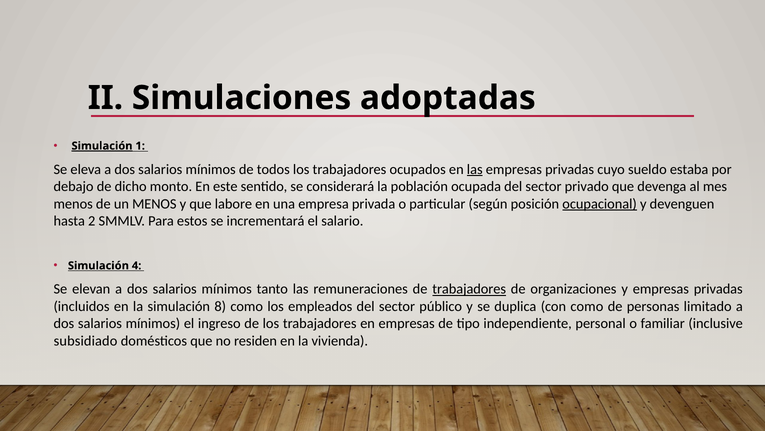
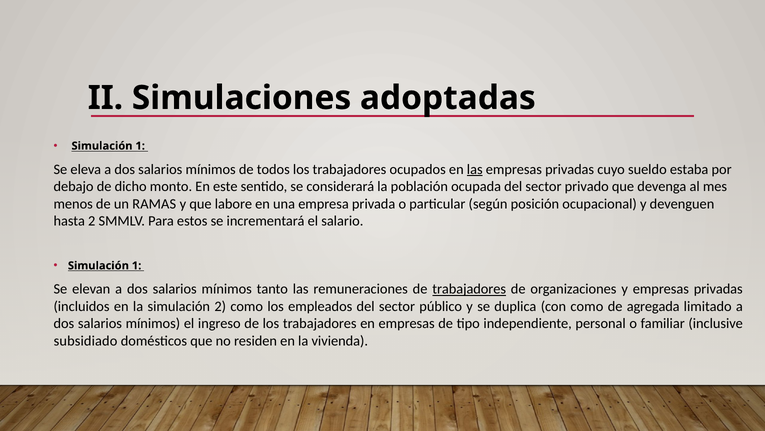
Simulación at (102, 146) underline: present -> none
un MENOS: MENOS -> RAMAS
ocupacional underline: present -> none
4 at (137, 265): 4 -> 1
simulación 8: 8 -> 2
personas: personas -> agregada
